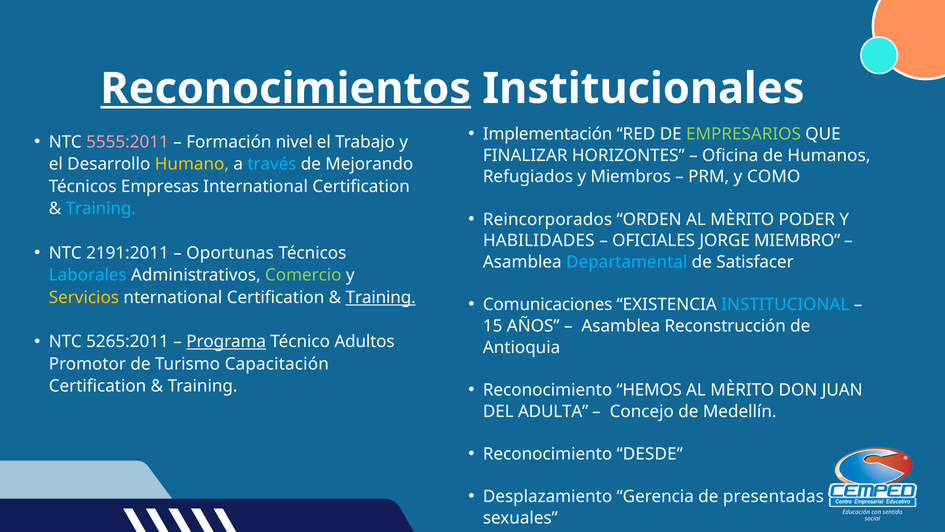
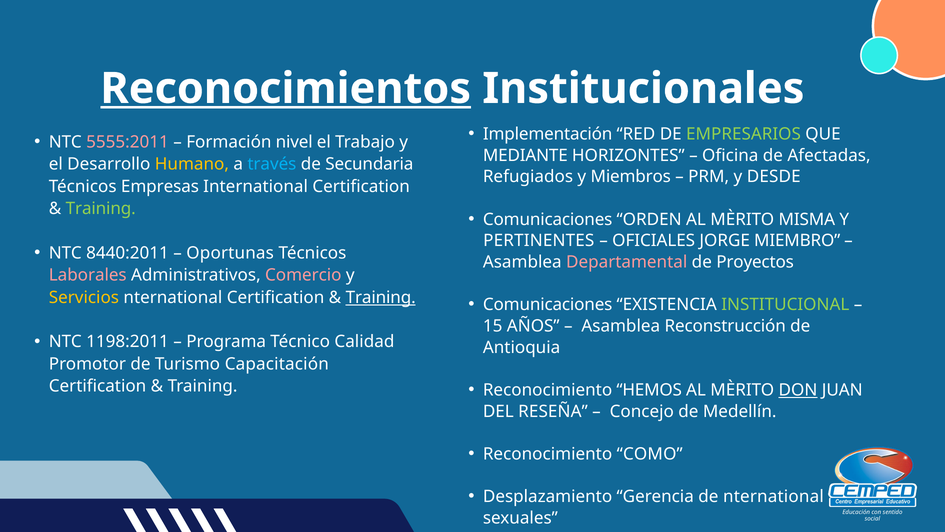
FINALIZAR: FINALIZAR -> MEDIANTE
Humanos: Humanos -> Afectadas
Mejorando: Mejorando -> Secundaria
COMO: COMO -> DESDE
Training at (101, 209) colour: light blue -> light green
Reincorporados at (548, 219): Reincorporados -> Comunicaciones
PODER: PODER -> MISMA
HABILIDADES: HABILIDADES -> PERTINENTES
2191:2011: 2191:2011 -> 8440:2011
Departamental colour: light blue -> pink
Satisfacer: Satisfacer -> Proyectos
Laborales colour: light blue -> pink
Comercio colour: light green -> pink
INSTITUCIONAL colour: light blue -> light green
5265:2011: 5265:2011 -> 1198:2011
Programa underline: present -> none
Adultos: Adultos -> Calidad
DON underline: none -> present
ADULTA: ADULTA -> RESEÑA
DESDE: DESDE -> COMO
de presentadas: presentadas -> nternational
